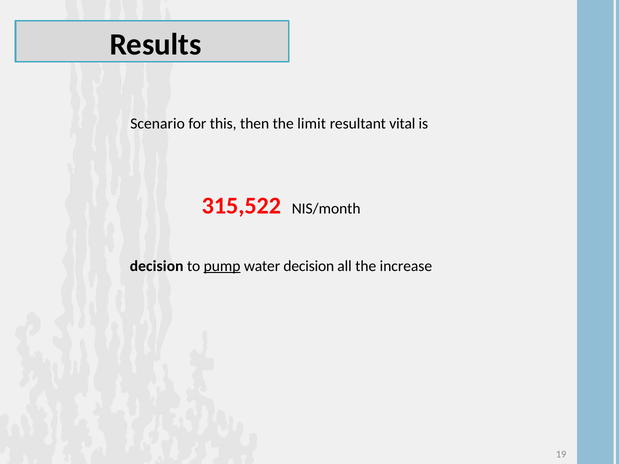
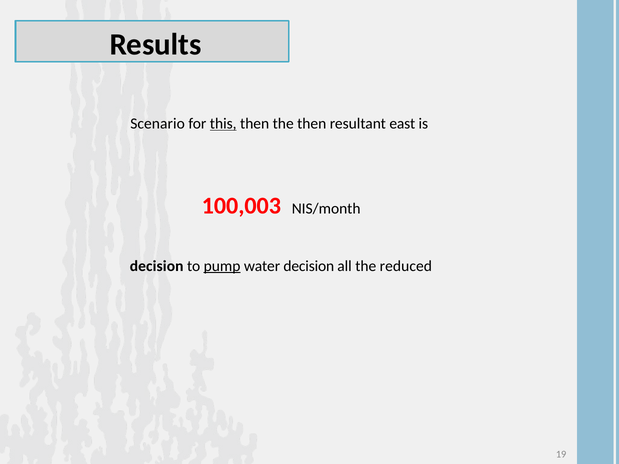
this underline: none -> present
the limit: limit -> then
vital: vital -> east
315,522: 315,522 -> 100,003
increase: increase -> reduced
